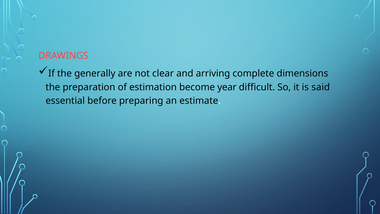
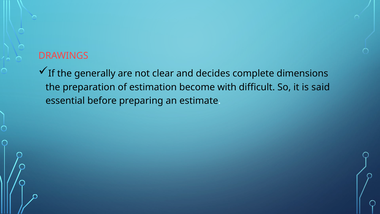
arriving: arriving -> decides
year: year -> with
